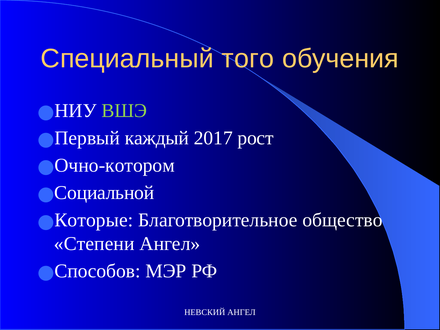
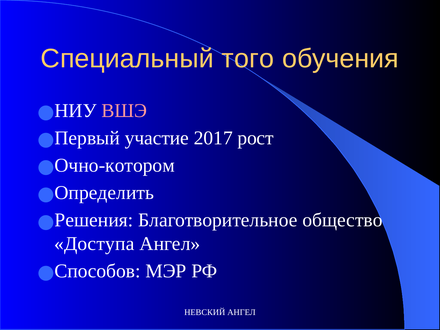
ВШЭ colour: light green -> pink
каждый: каждый -> участие
Социальной: Социальной -> Определить
Которые: Которые -> Решения
Степени: Степени -> Доступа
